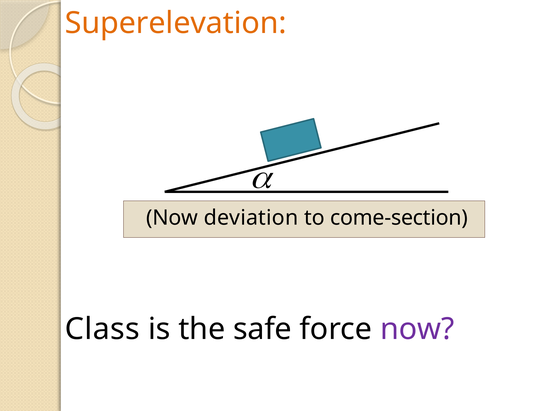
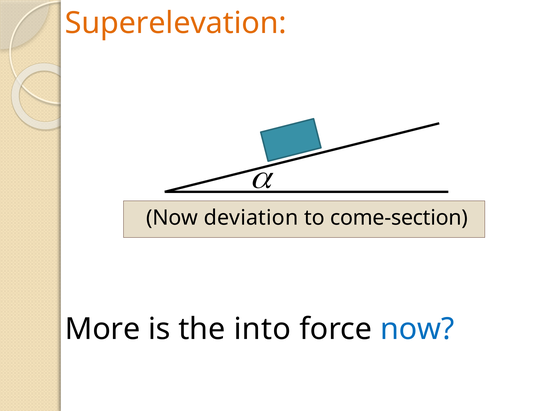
Class: Class -> More
safe: safe -> into
now at (417, 330) colour: purple -> blue
